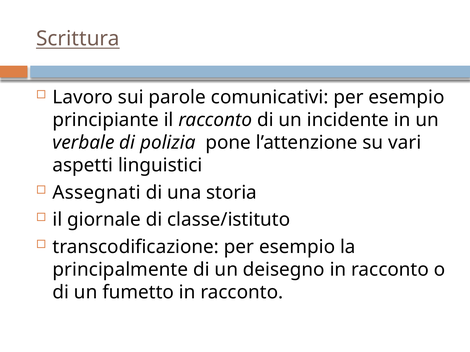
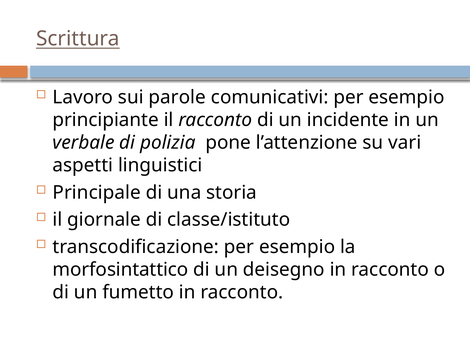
Assegnati: Assegnati -> Principale
principalmente: principalmente -> morfosintattico
